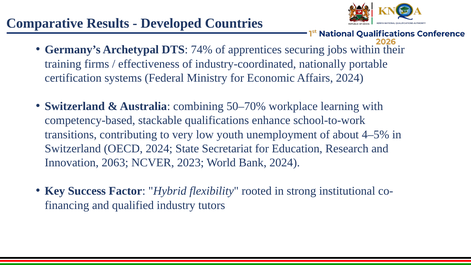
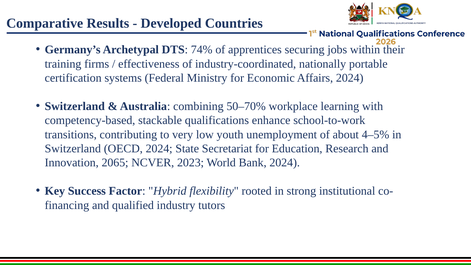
2063: 2063 -> 2065
